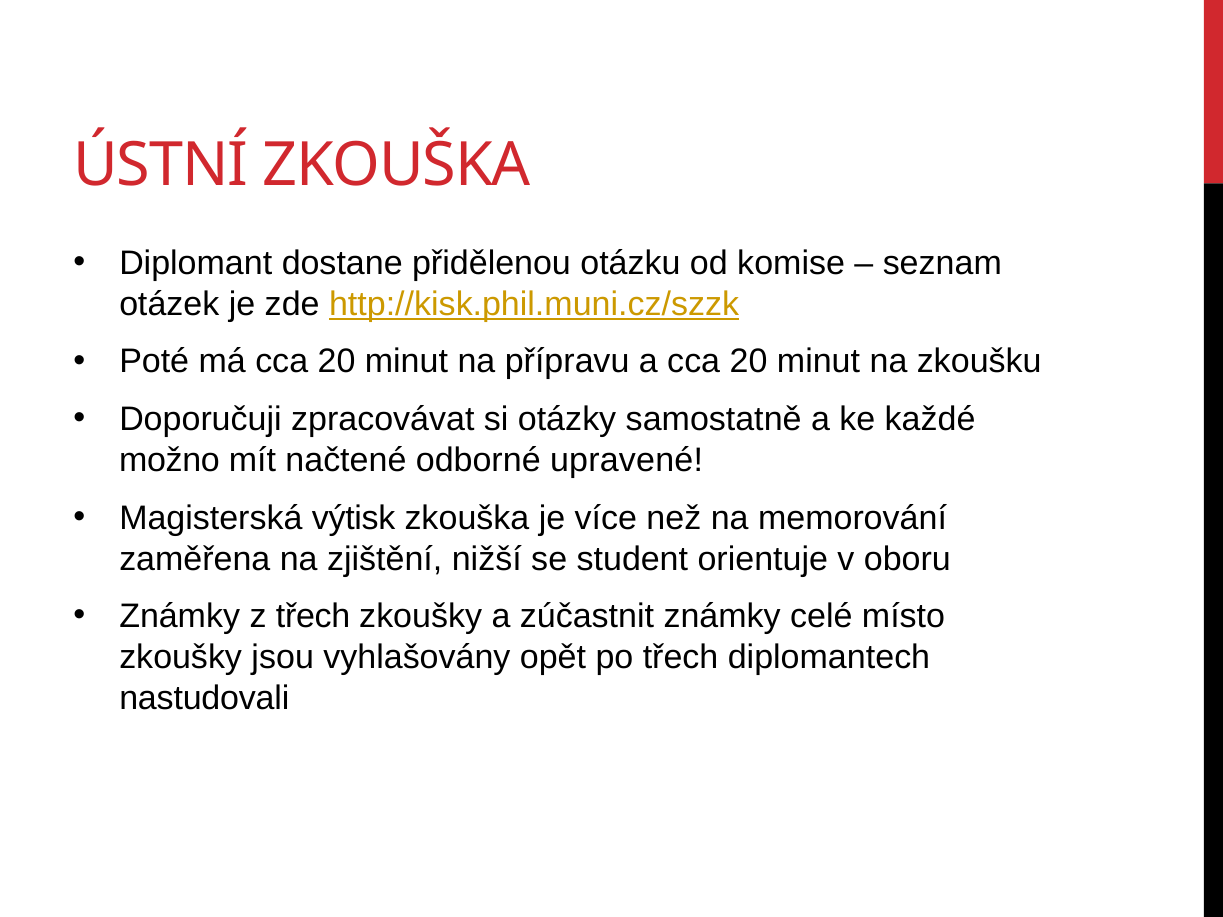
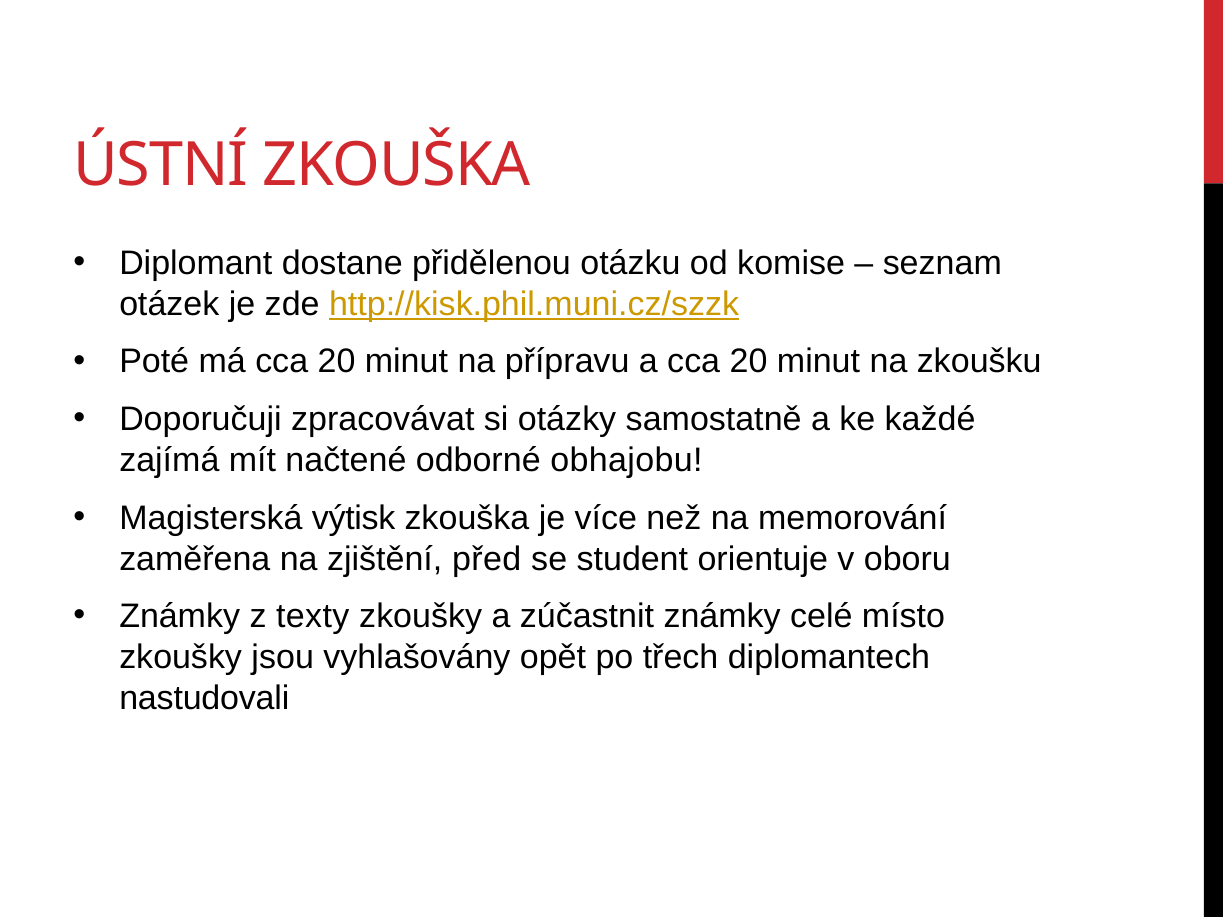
možno: možno -> zajímá
upravené: upravené -> obhajobu
nižší: nižší -> před
z třech: třech -> texty
